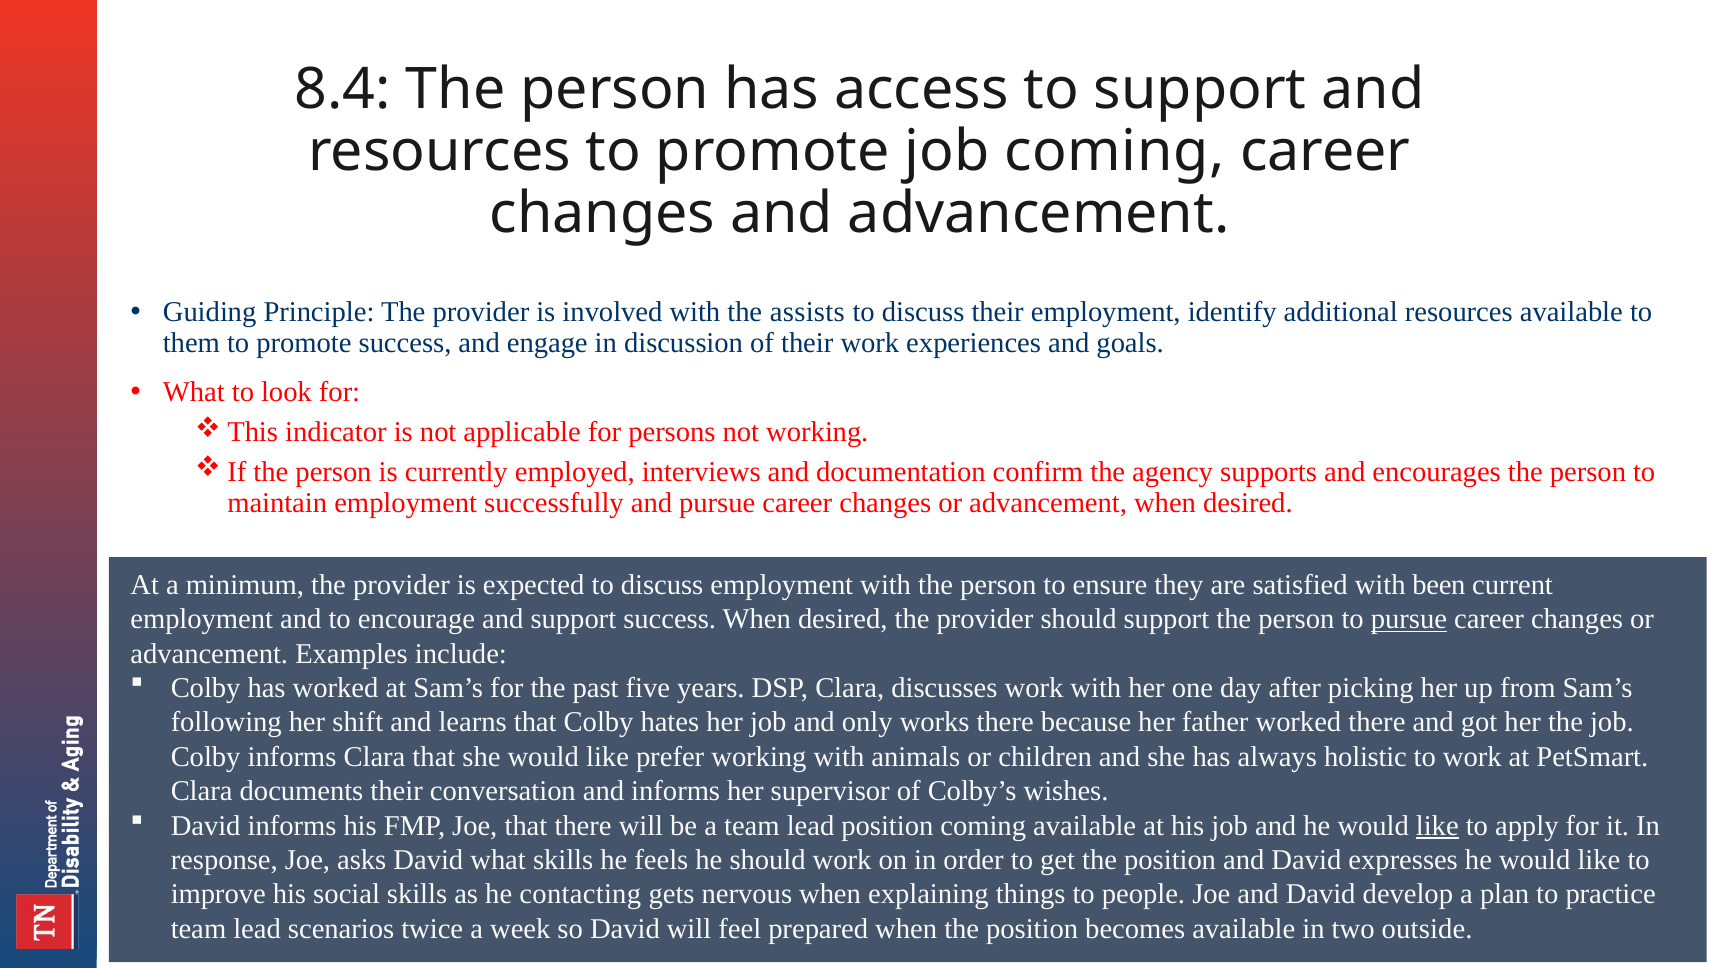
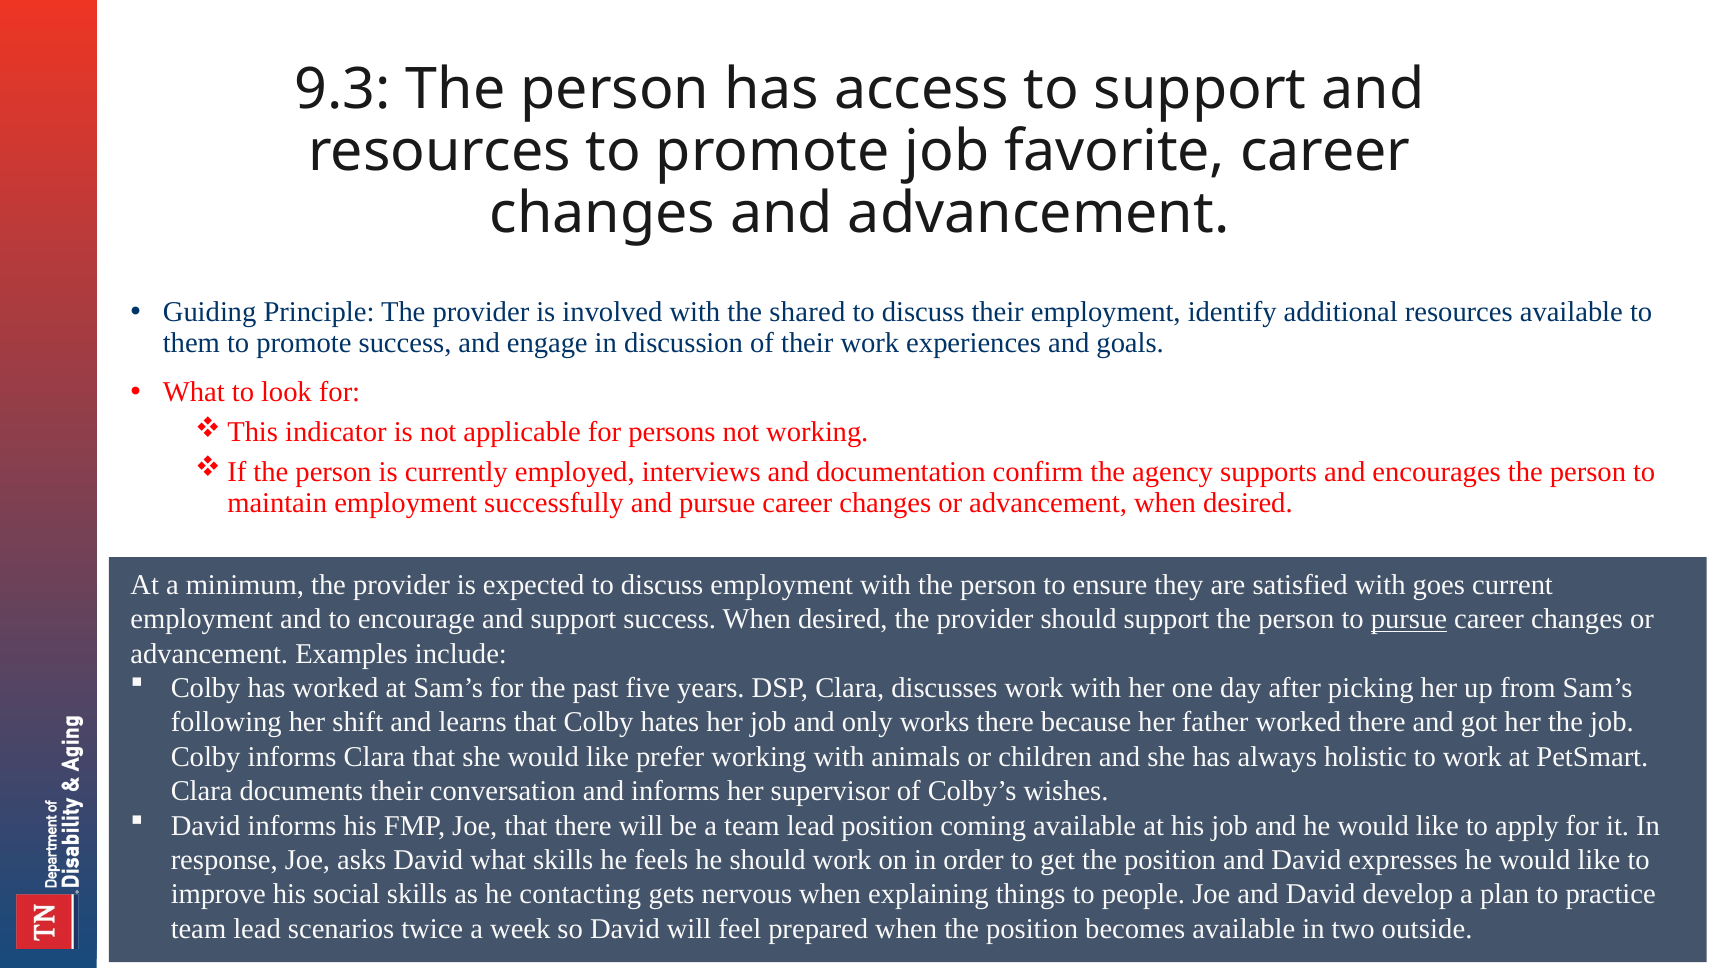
8.4: 8.4 -> 9.3
job coming: coming -> favorite
assists: assists -> shared
been: been -> goes
like at (1437, 825) underline: present -> none
